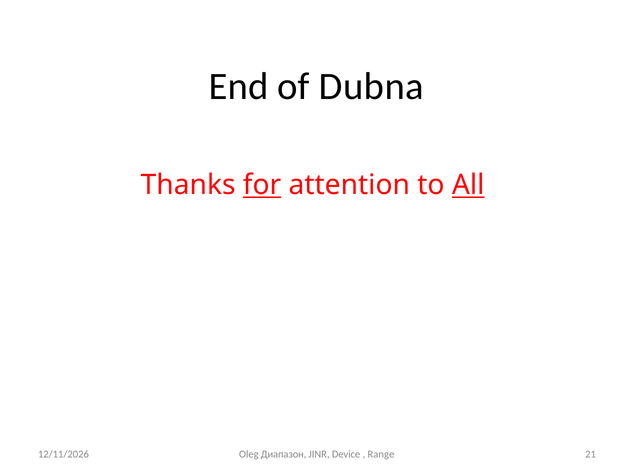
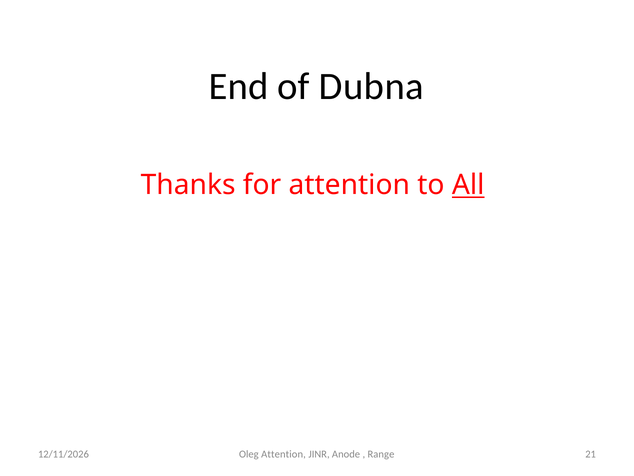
for underline: present -> none
Oleg Диапазон: Диапазон -> Attention
Device: Device -> Anode
